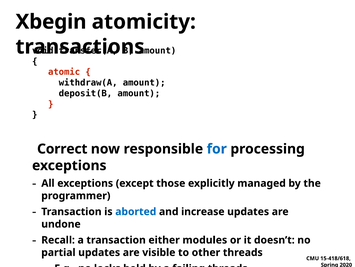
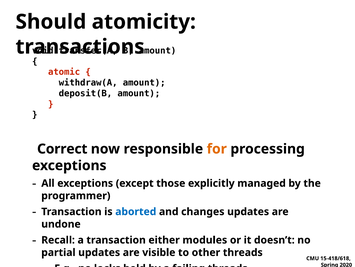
Xbegin: Xbegin -> Should
for colour: blue -> orange
increase: increase -> changes
